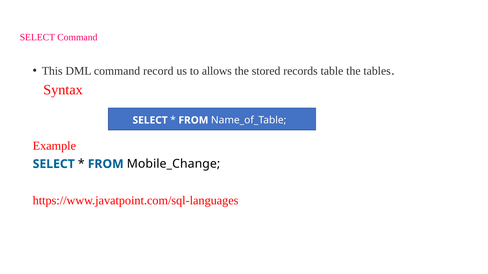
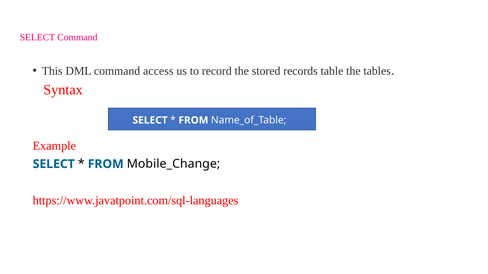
record: record -> access
allows: allows -> record
